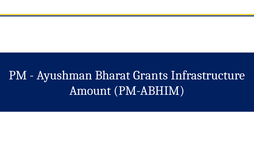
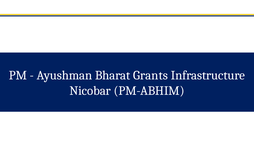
Amount: Amount -> Nicobar
